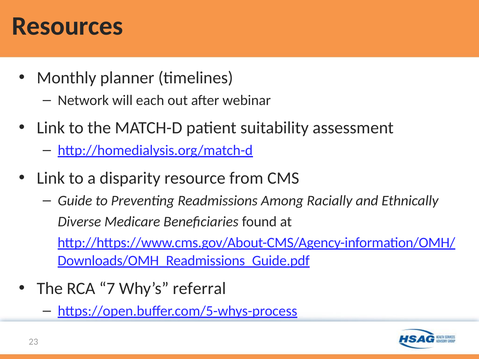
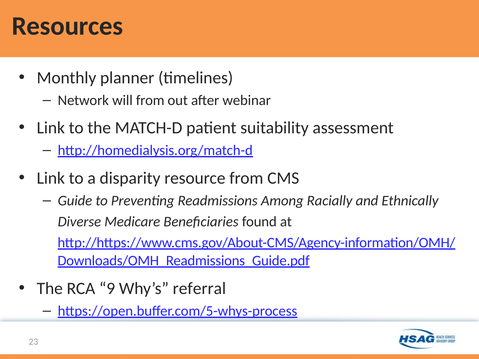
will each: each -> from
7: 7 -> 9
